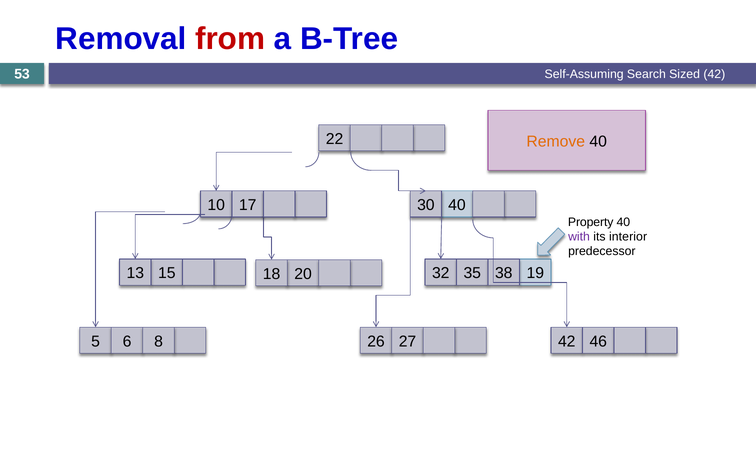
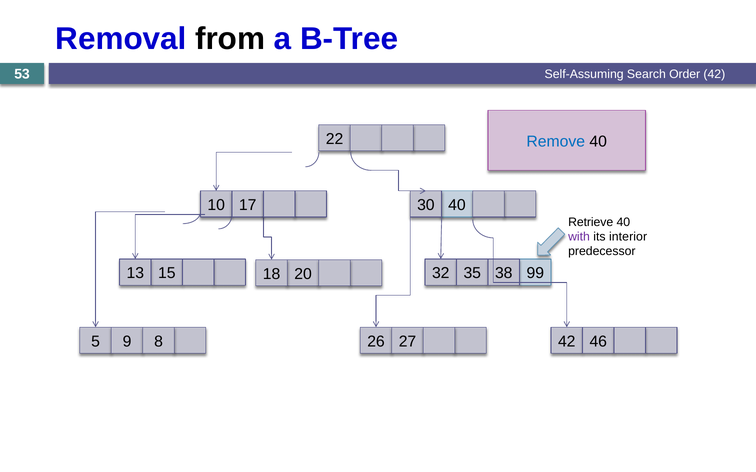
from colour: red -> black
Sized: Sized -> Order
Remove colour: orange -> blue
Property: Property -> Retrieve
19: 19 -> 99
6: 6 -> 9
